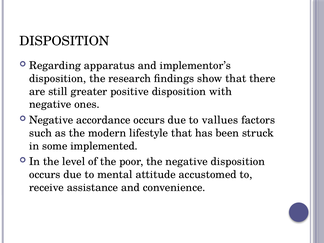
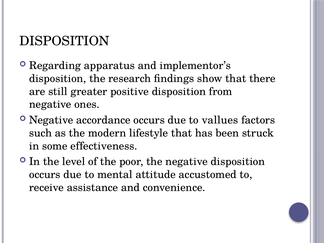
with: with -> from
implemented: implemented -> effectiveness
